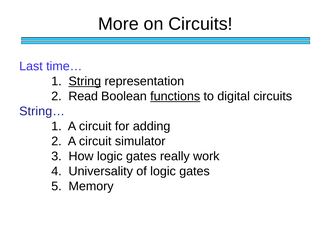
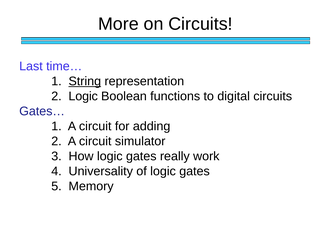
2 Read: Read -> Logic
functions underline: present -> none
String…: String… -> Gates…
